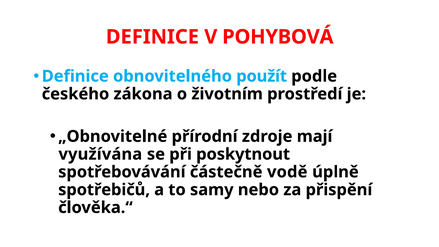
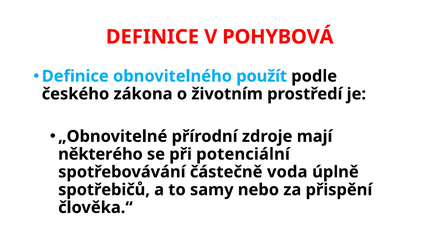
využívána: využívána -> některého
poskytnout: poskytnout -> potenciální
vodě: vodě -> voda
